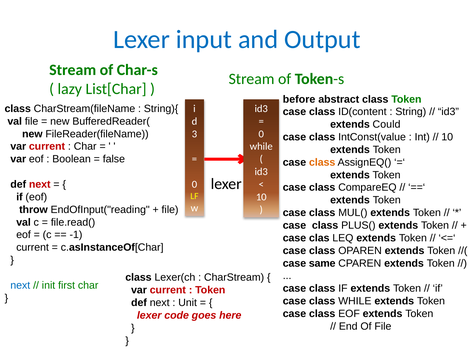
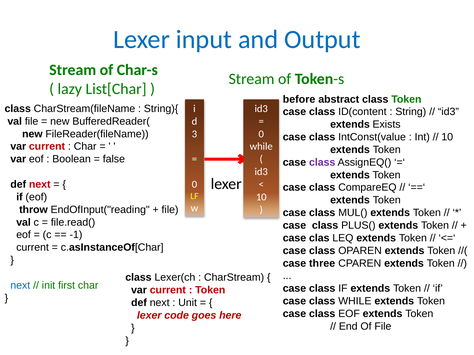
Could: Could -> Exists
class at (322, 163) colour: orange -> purple
same: same -> three
